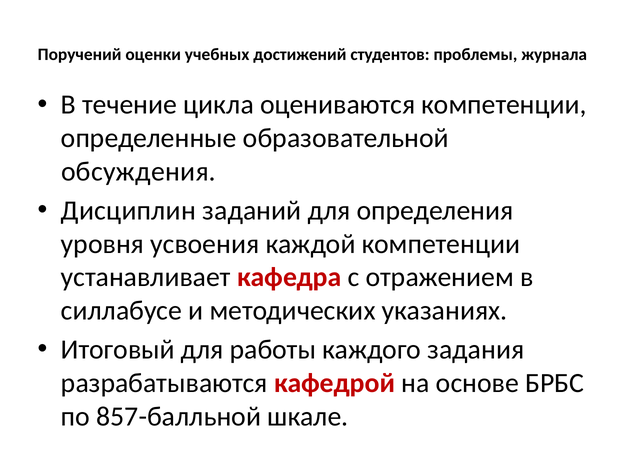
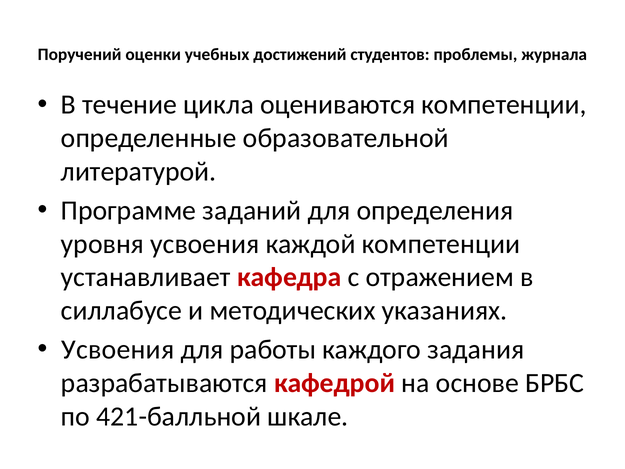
обсуждения: обсуждения -> литературой
Дисциплин: Дисциплин -> Программе
Итоговый at (118, 349): Итоговый -> Усвоения
857-балльной: 857-балльной -> 421-балльной
